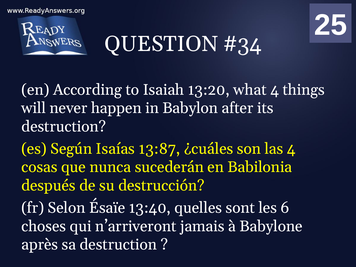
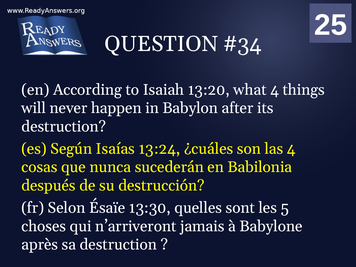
13:87: 13:87 -> 13:24
13:40: 13:40 -> 13:30
6: 6 -> 5
